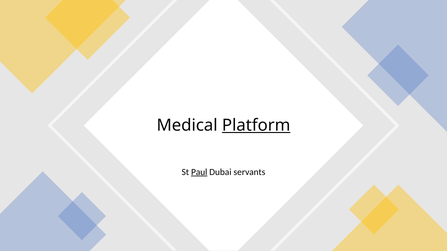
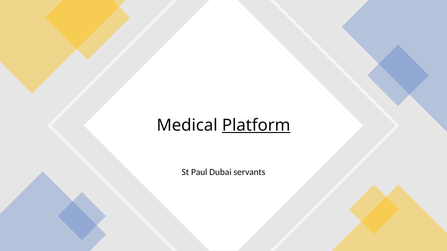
Paul underline: present -> none
